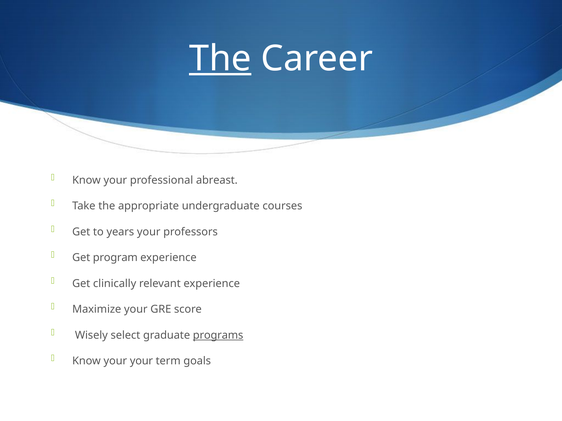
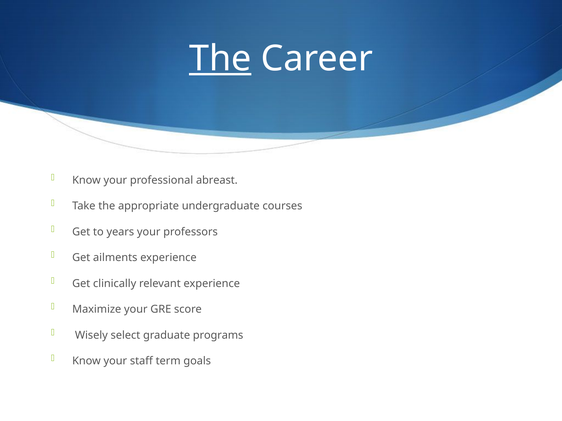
program: program -> ailments
programs underline: present -> none
your your: your -> staff
